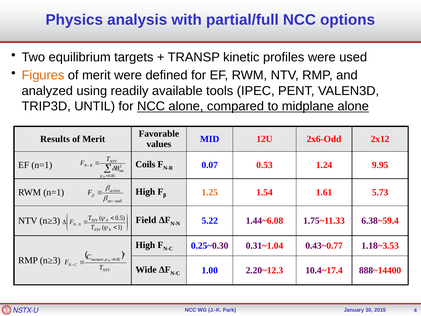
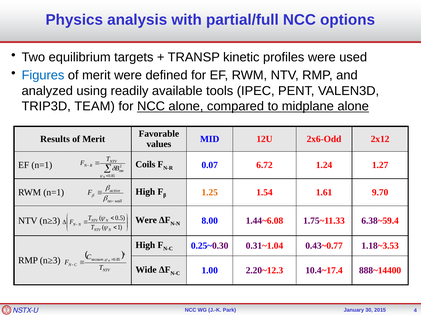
Figures colour: orange -> blue
UNTIL: UNTIL -> TEAM
0.53: 0.53 -> 6.72
9.95: 9.95 -> 1.27
5.73: 5.73 -> 9.70
n≥3 Field: Field -> Were
5.22: 5.22 -> 8.00
